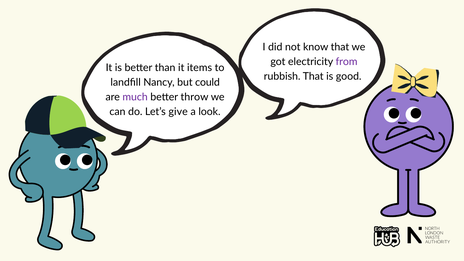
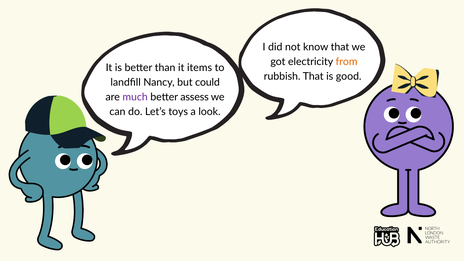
from colour: purple -> orange
throw: throw -> assess
give: give -> toys
